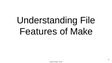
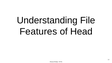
Make: Make -> Head
